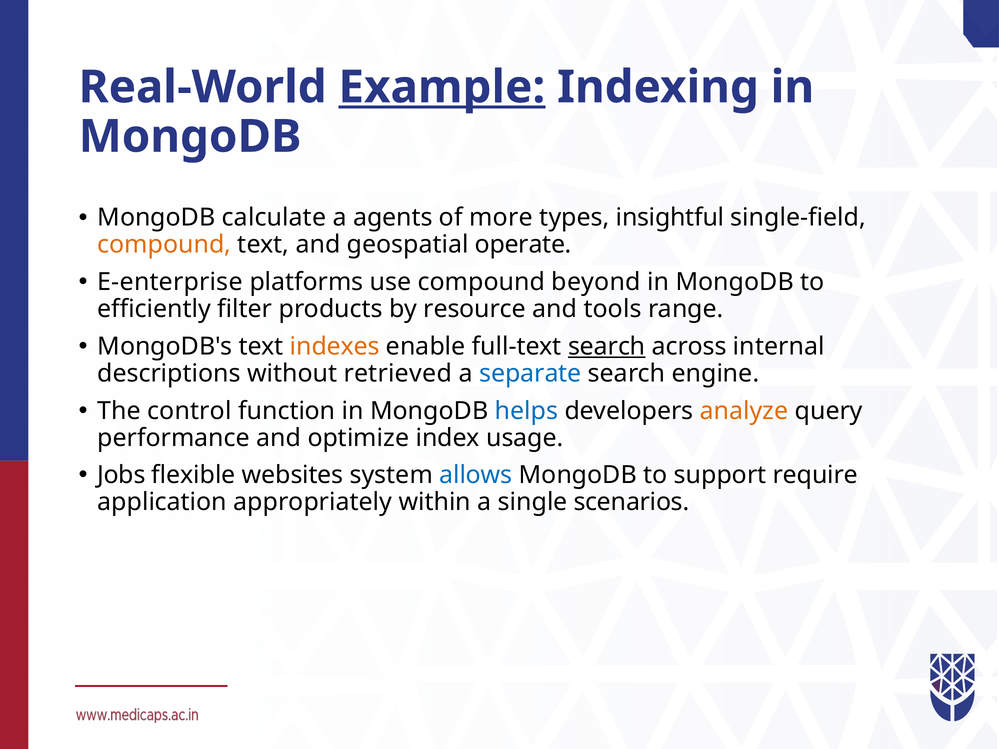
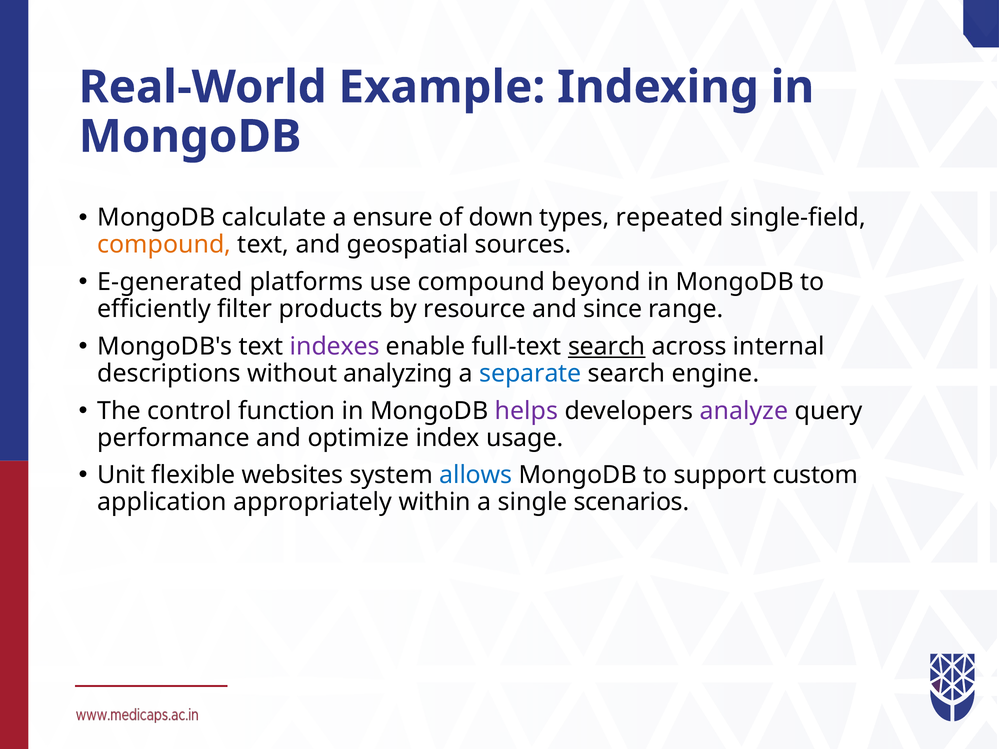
Example underline: present -> none
agents: agents -> ensure
more: more -> down
insightful: insightful -> repeated
operate: operate -> sources
E-enterprise: E-enterprise -> E-generated
tools: tools -> since
indexes colour: orange -> purple
retrieved: retrieved -> analyzing
helps colour: blue -> purple
analyze colour: orange -> purple
Jobs: Jobs -> Unit
require: require -> custom
